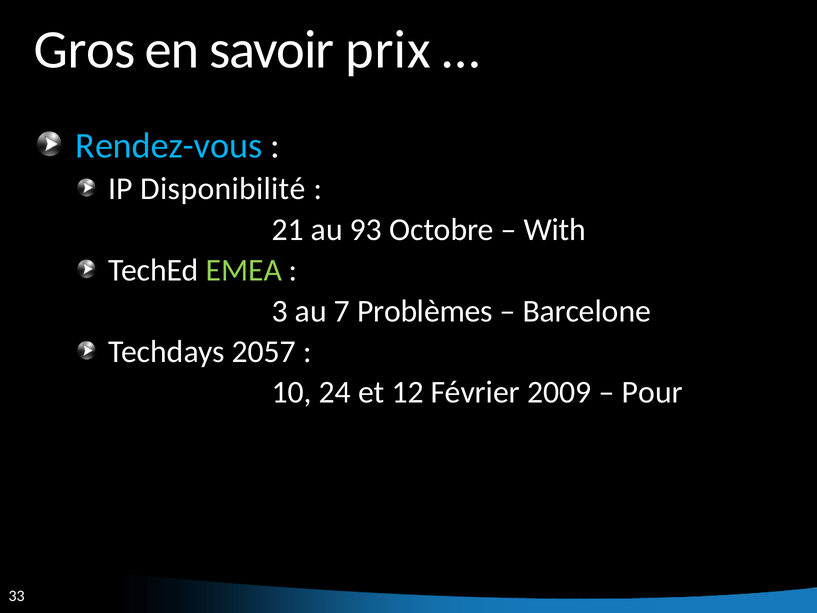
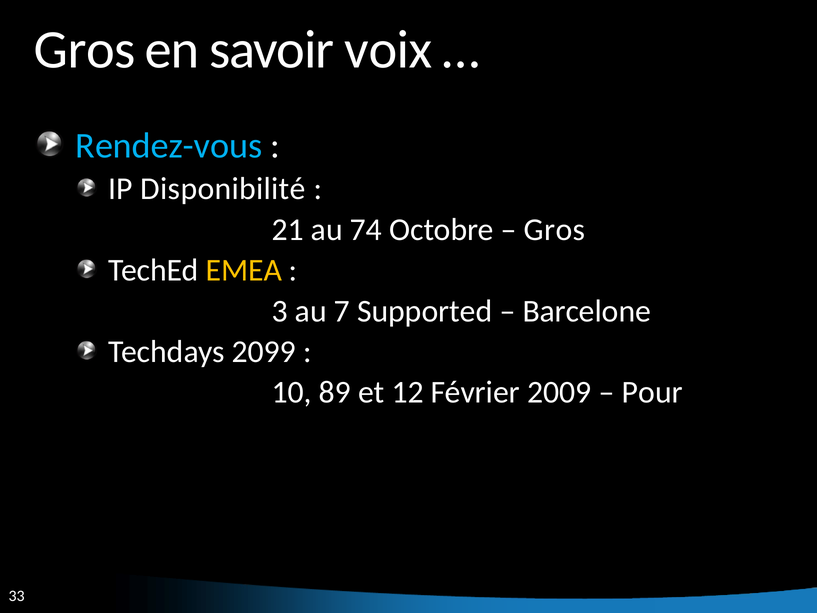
prix: prix -> voix
93: 93 -> 74
With at (555, 230): With -> Gros
EMEA colour: light green -> yellow
Problèmes: Problèmes -> Supported
2057: 2057 -> 2099
24: 24 -> 89
